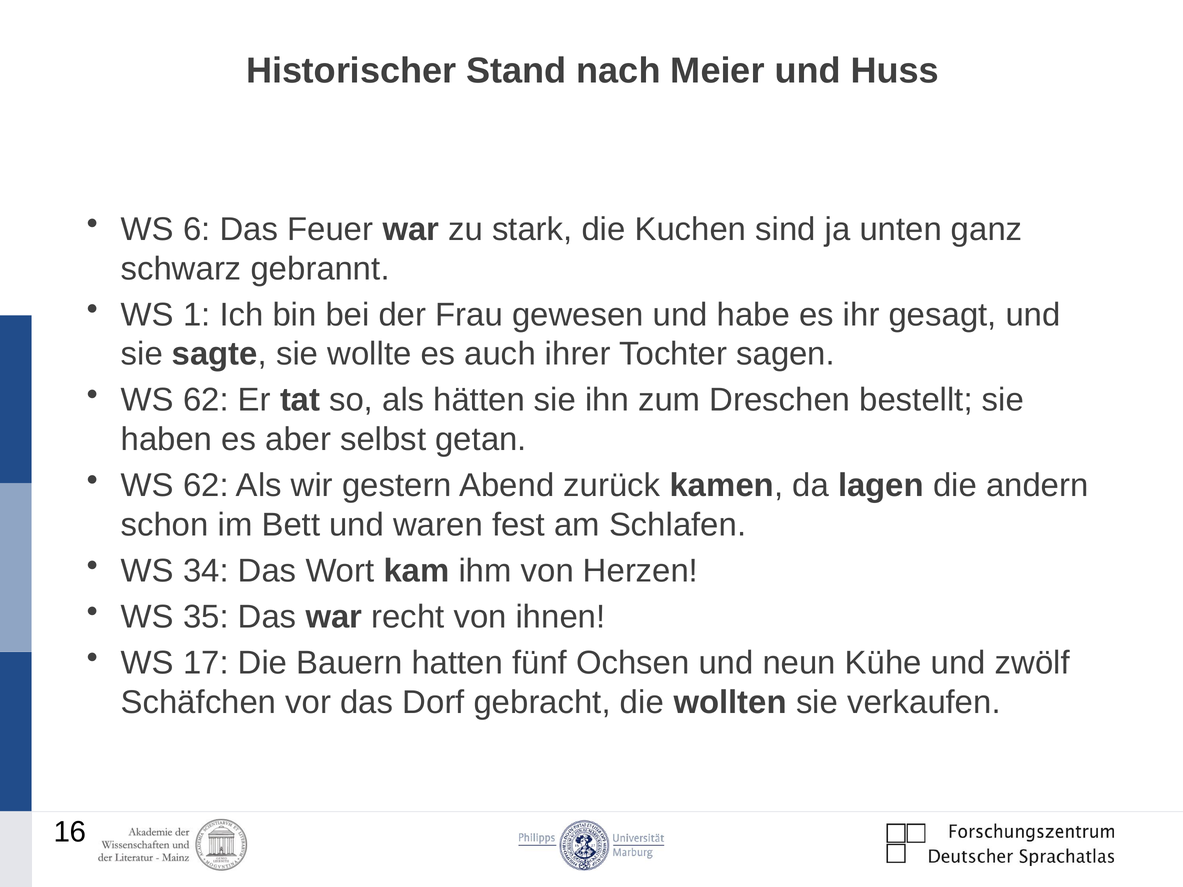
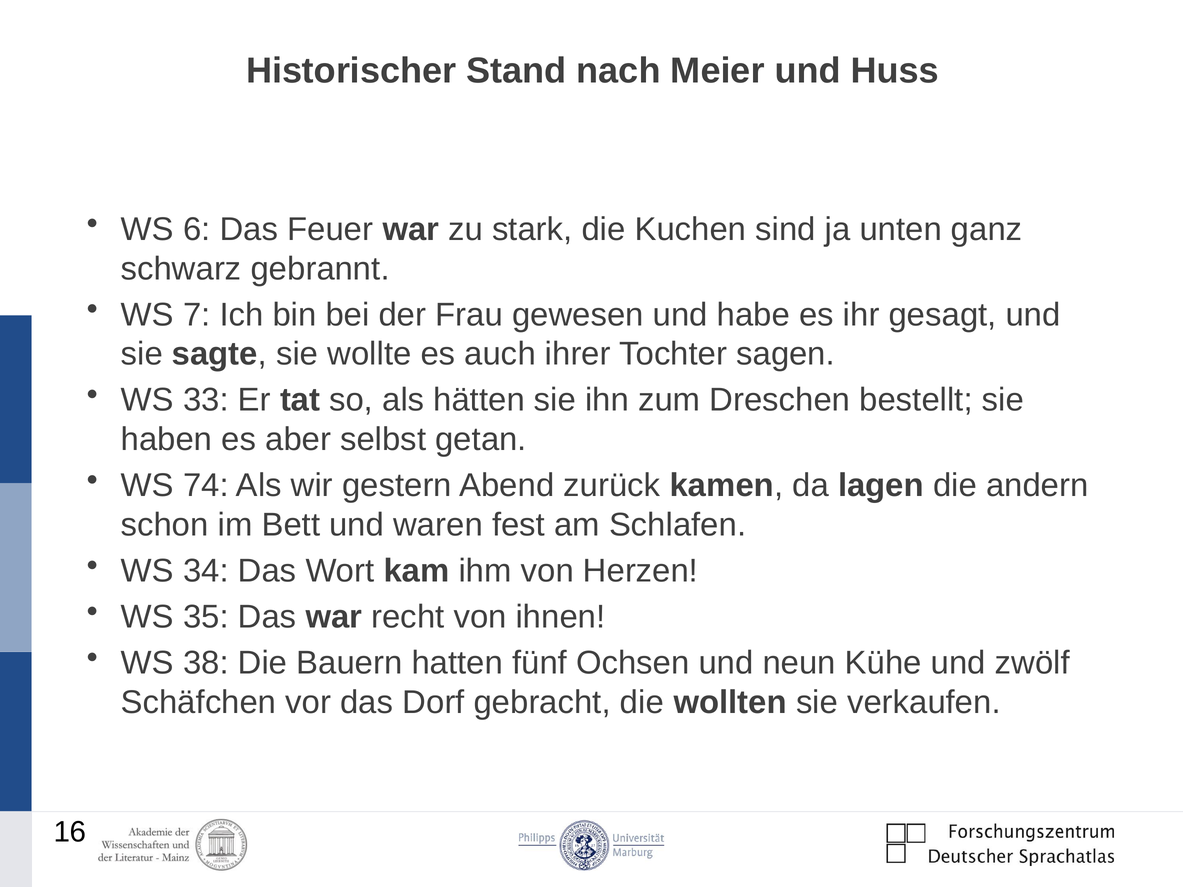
1: 1 -> 7
62 at (206, 400): 62 -> 33
62 at (206, 486): 62 -> 74
17: 17 -> 38
